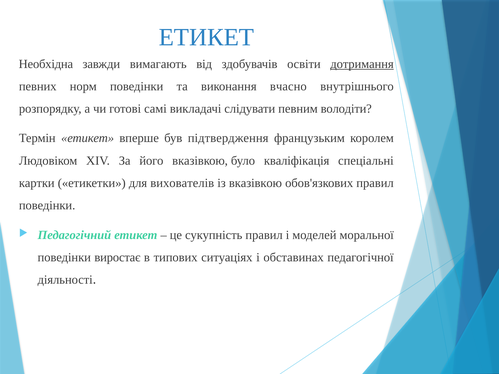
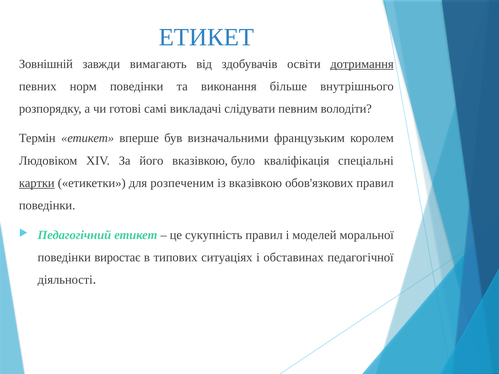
Необхідна: Необхідна -> Зовнішній
вчасно: вчасно -> більше
підтвердження: підтвердження -> визначальними
картки underline: none -> present
вихователів: вихователів -> розпеченим
